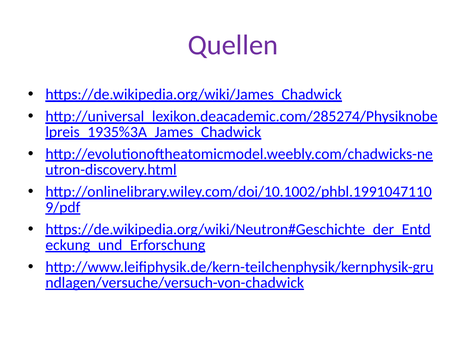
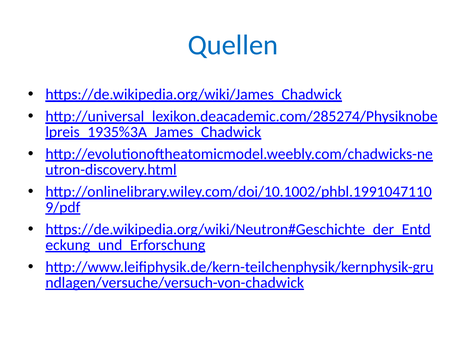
Quellen colour: purple -> blue
